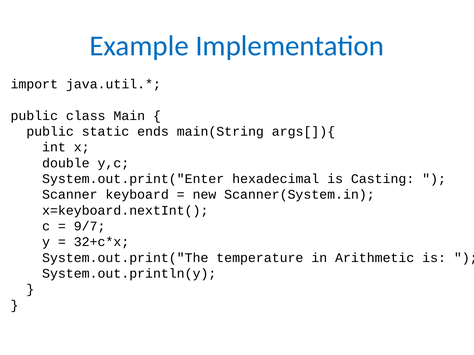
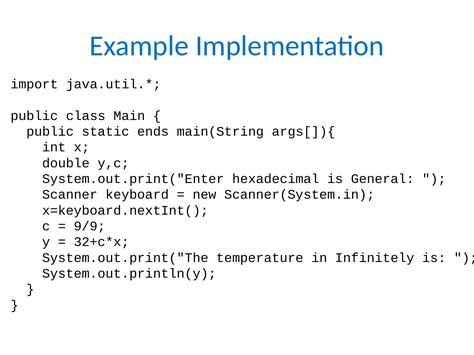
Casting: Casting -> General
9/7: 9/7 -> 9/9
Arithmetic: Arithmetic -> Infinitely
